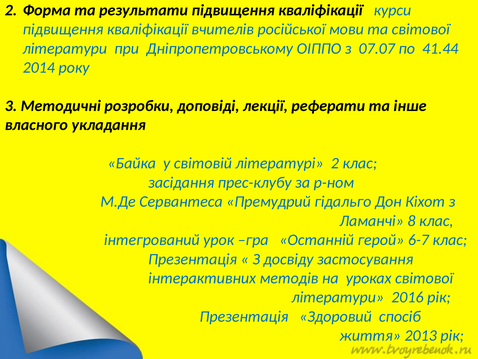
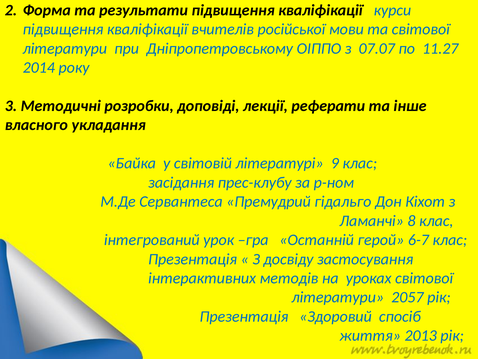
41.44: 41.44 -> 11.27
літературі 2: 2 -> 9
2016: 2016 -> 2057
